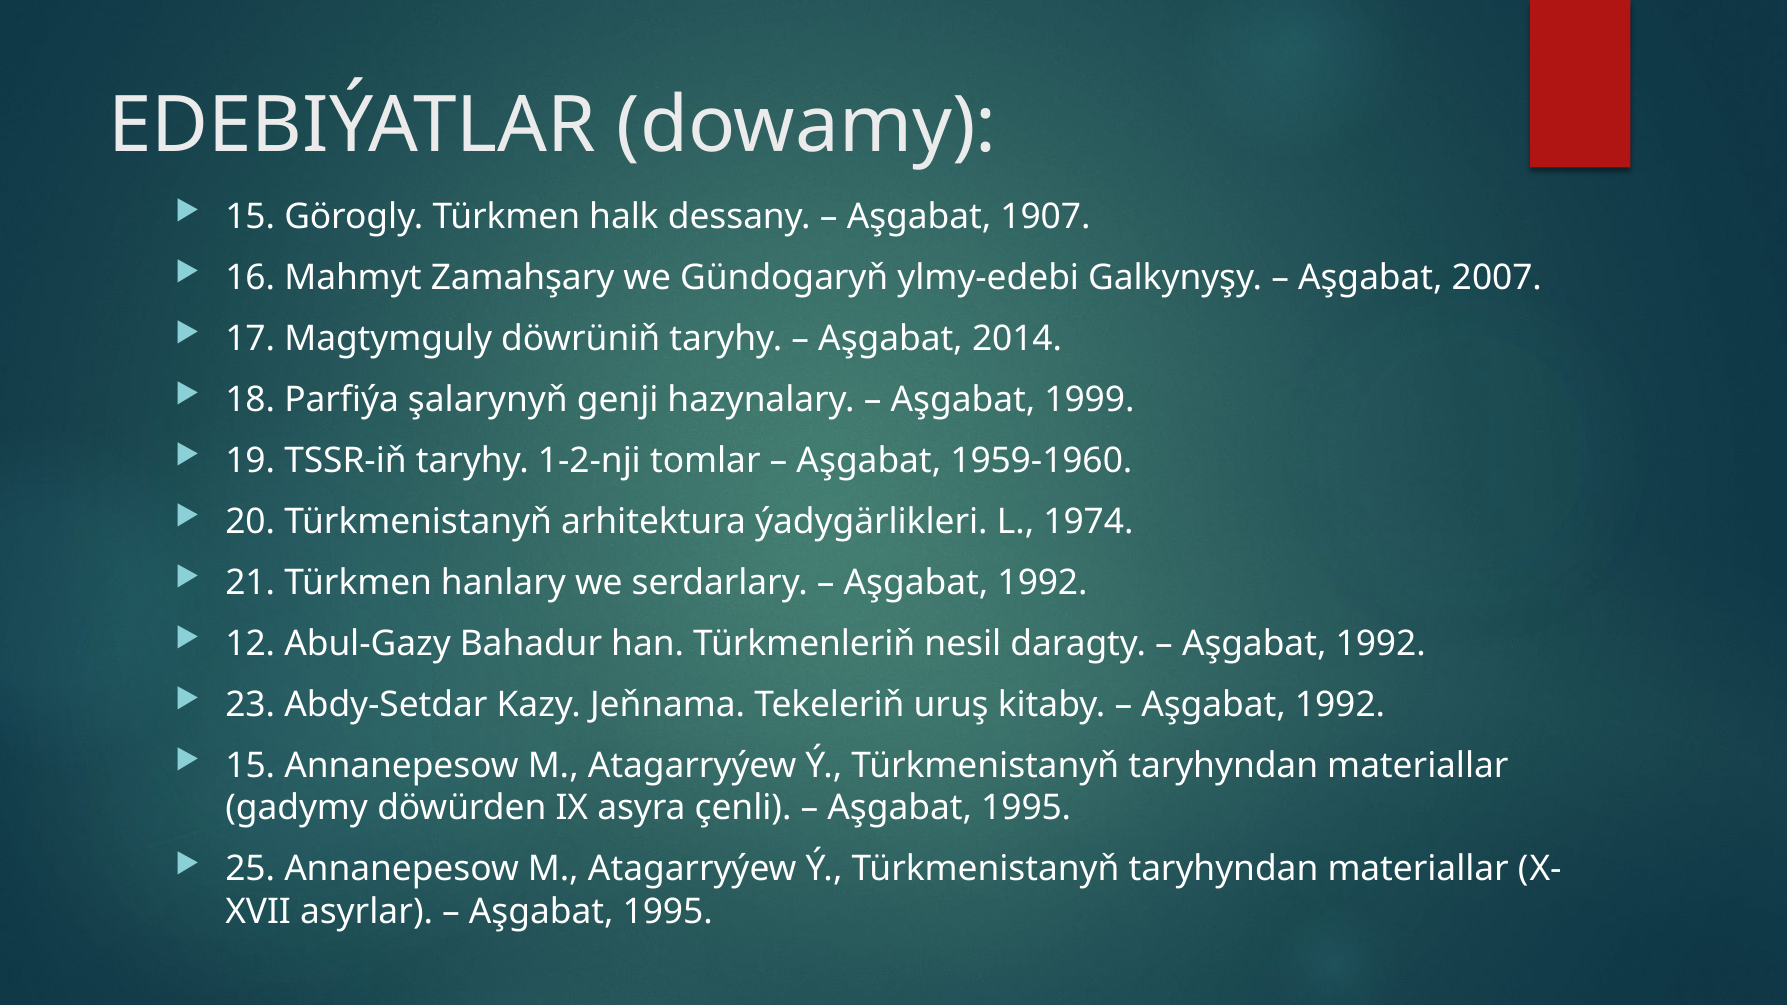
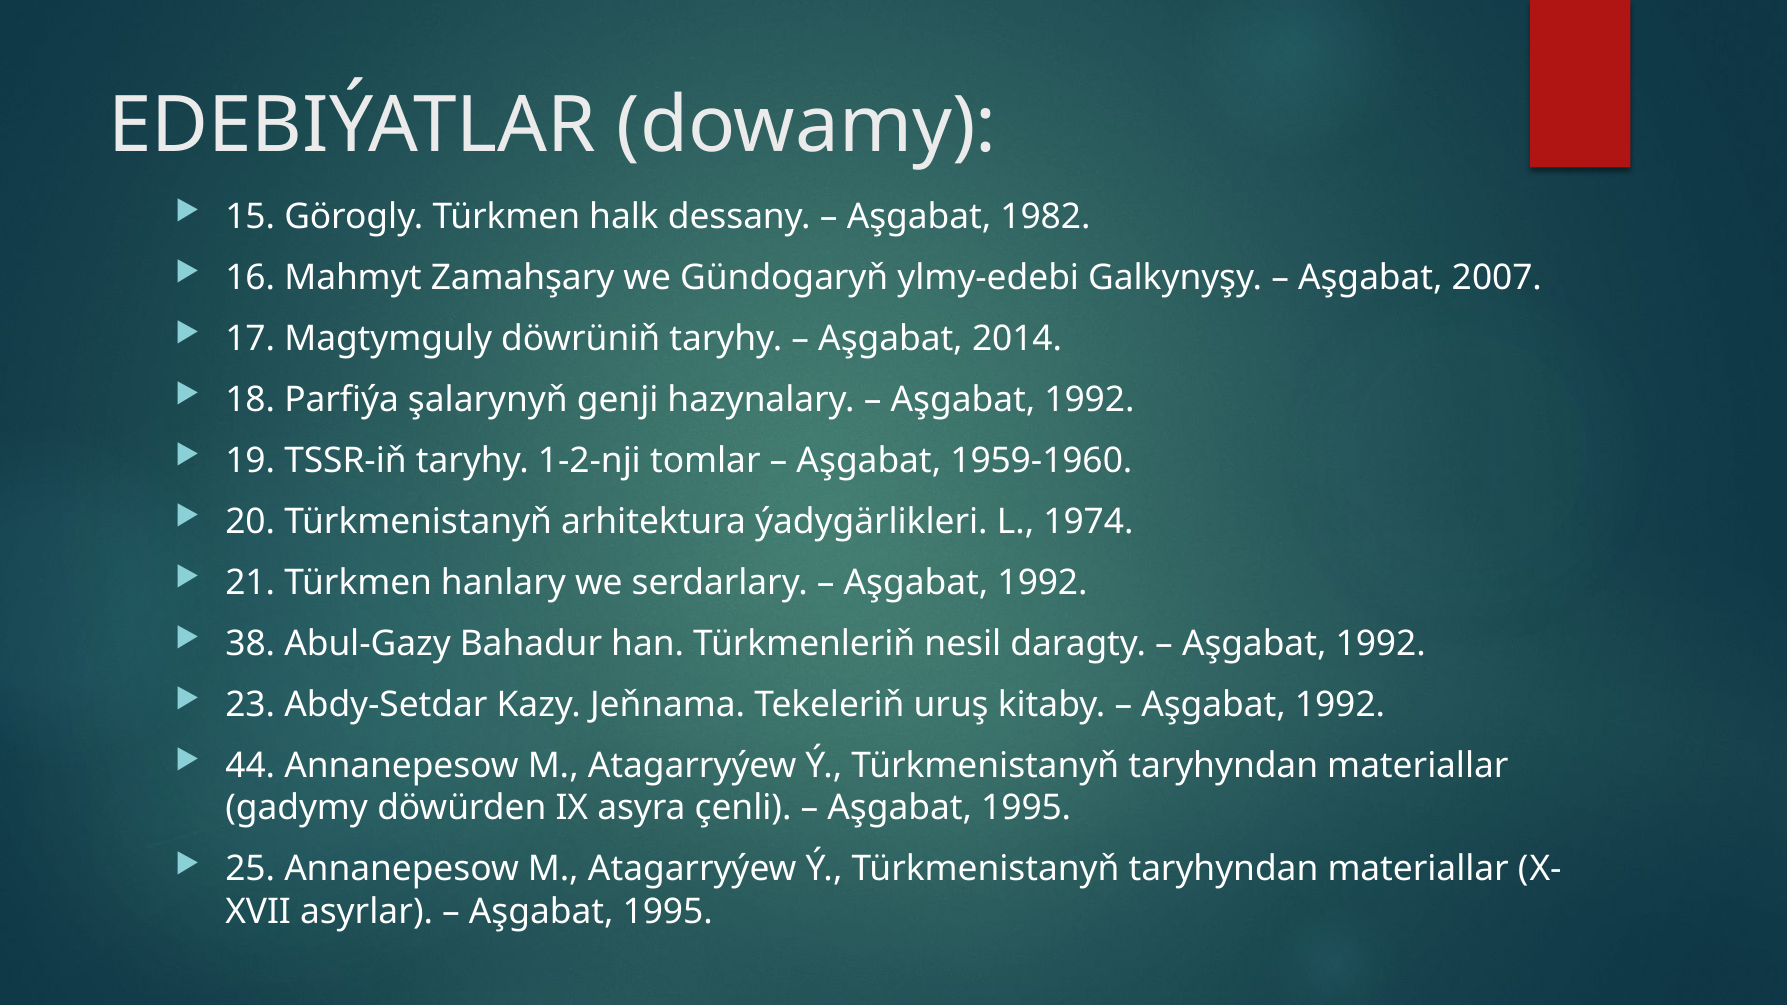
1907: 1907 -> 1982
1999 at (1089, 400): 1999 -> 1992
12: 12 -> 38
15 at (250, 766): 15 -> 44
